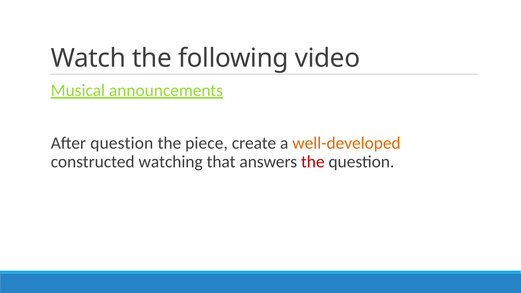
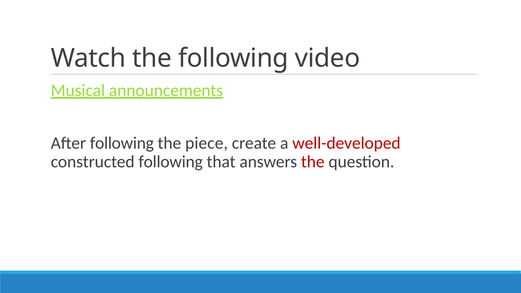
After question: question -> following
well-developed colour: orange -> red
constructed watching: watching -> following
